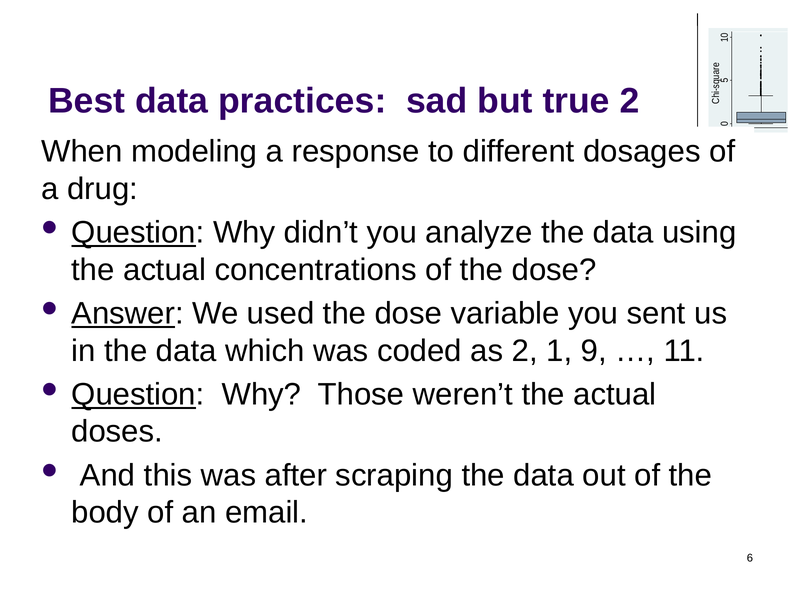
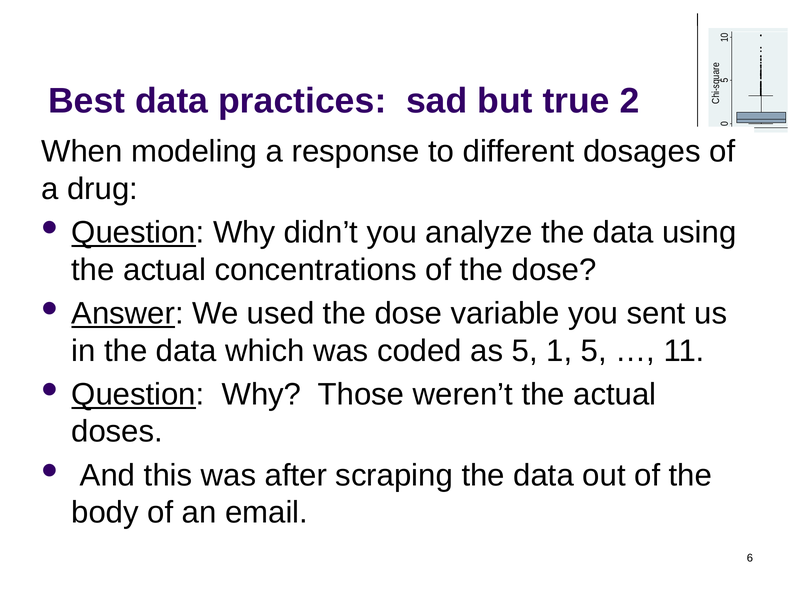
as 2: 2 -> 5
1 9: 9 -> 5
